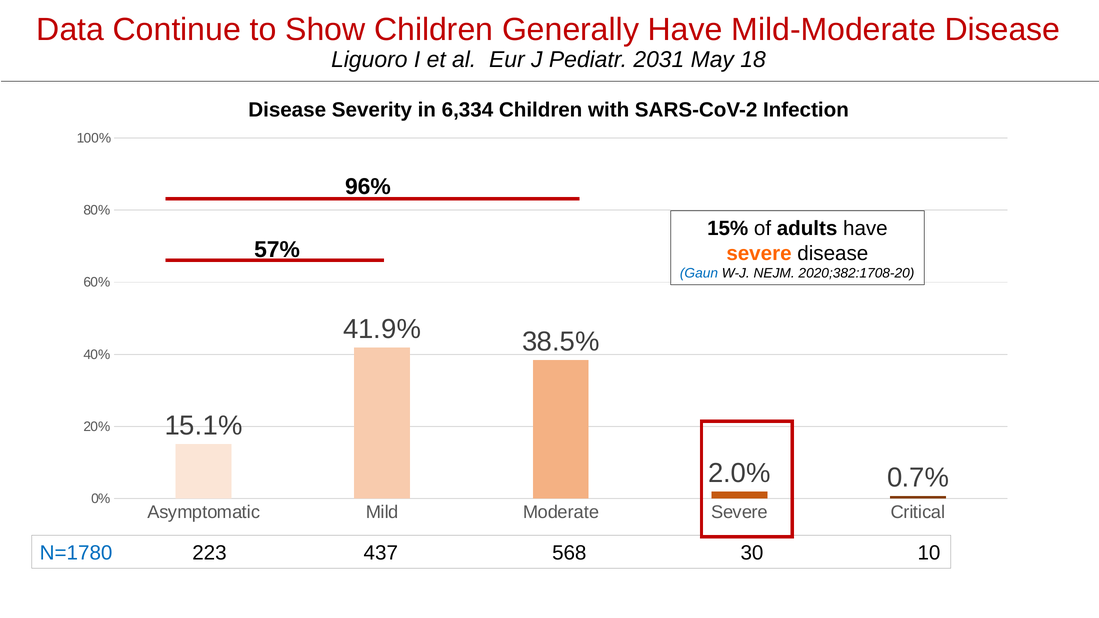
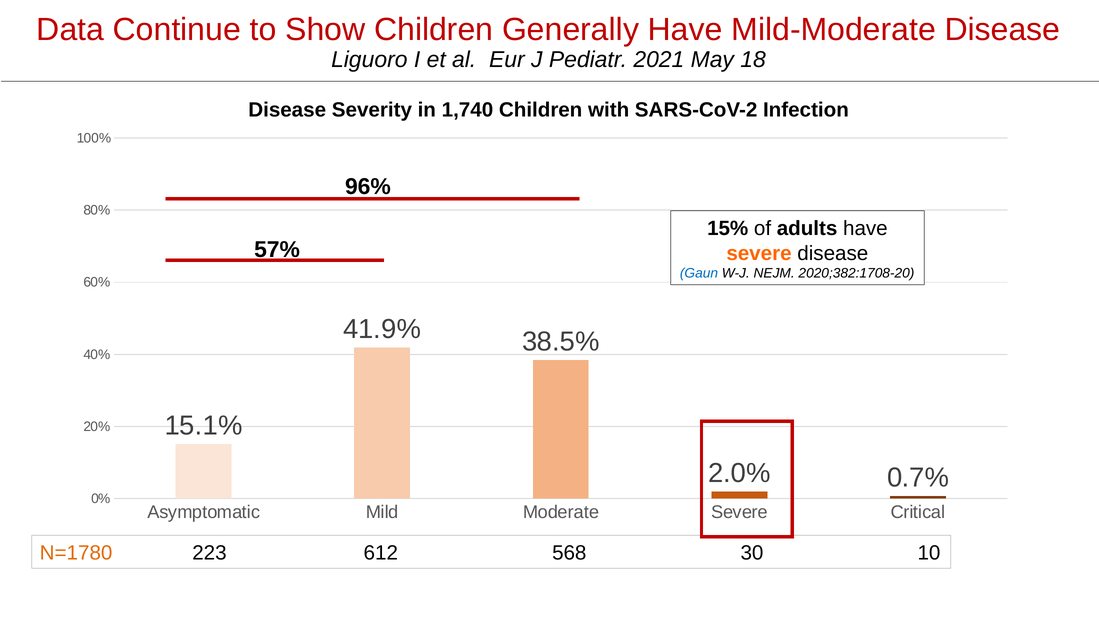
2031: 2031 -> 2021
6,334: 6,334 -> 1,740
N=1780 colour: blue -> orange
437: 437 -> 612
